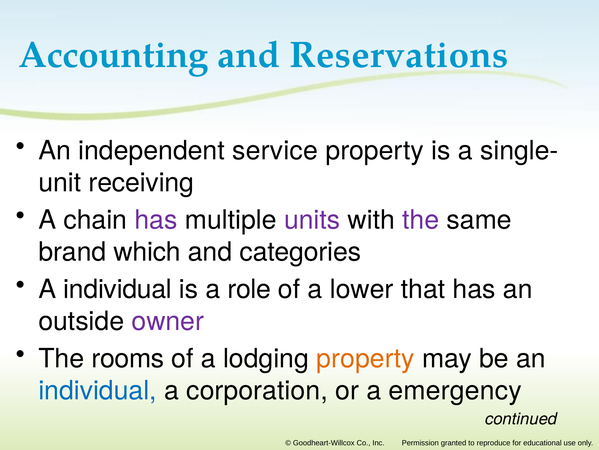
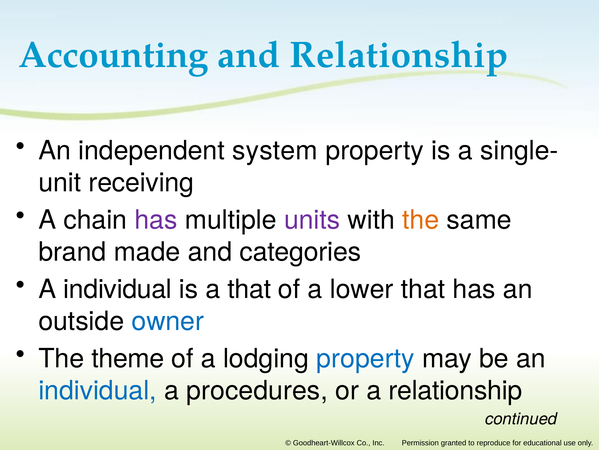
and Reservations: Reservations -> Relationship
service: service -> system
the at (421, 220) colour: purple -> orange
which: which -> made
a role: role -> that
owner colour: purple -> blue
rooms: rooms -> theme
property at (365, 358) colour: orange -> blue
corporation: corporation -> procedures
a emergency: emergency -> relationship
